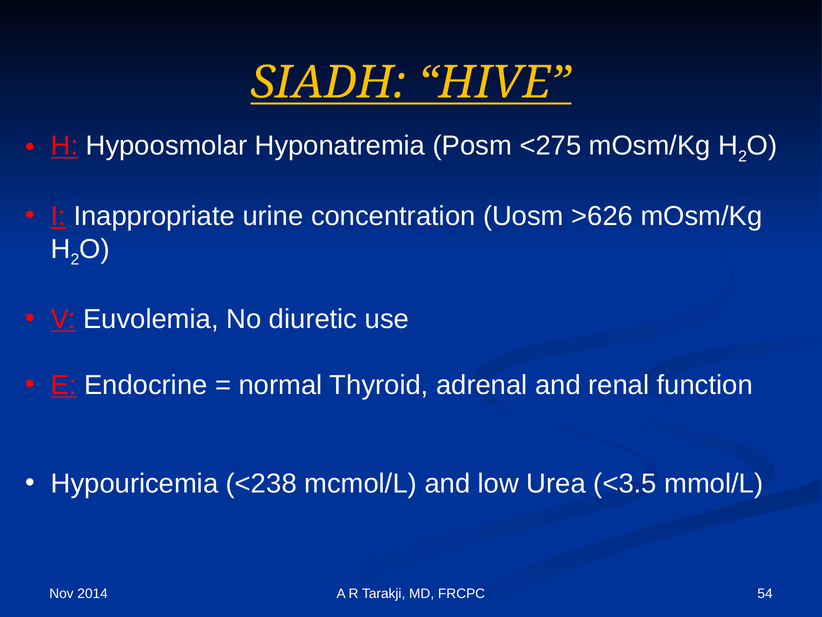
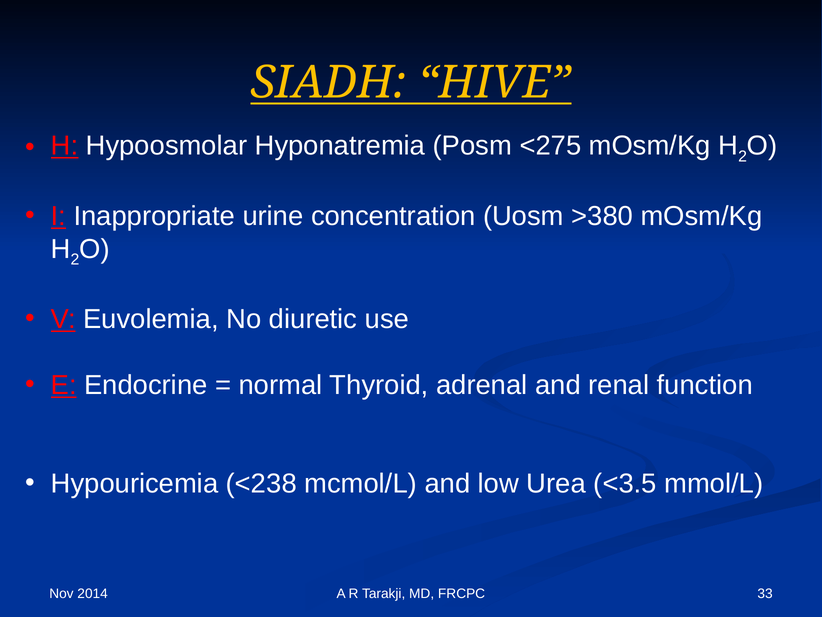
>626: >626 -> >380
54: 54 -> 33
